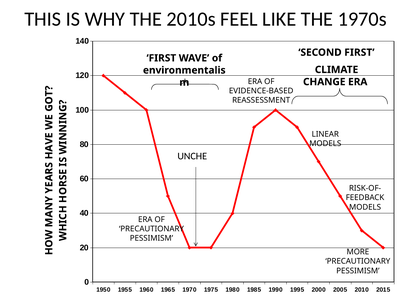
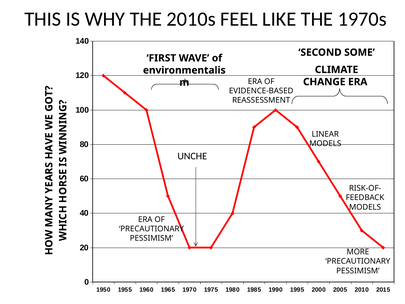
SECOND FIRST: FIRST -> SOME
